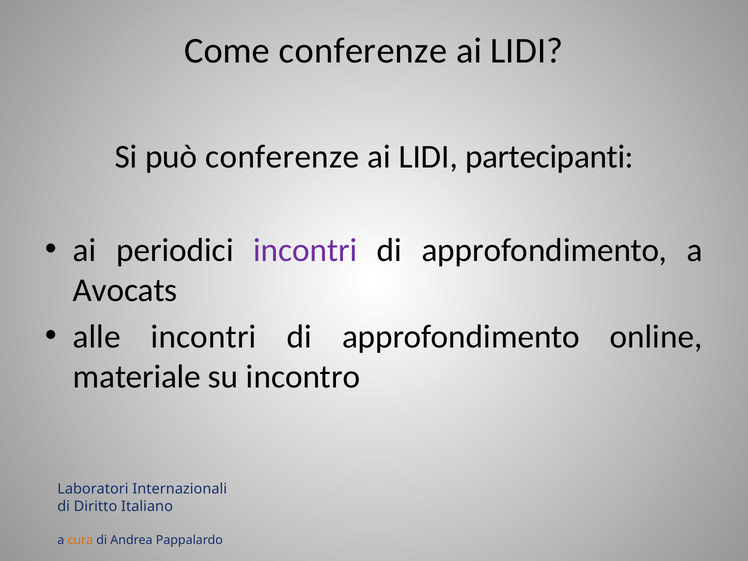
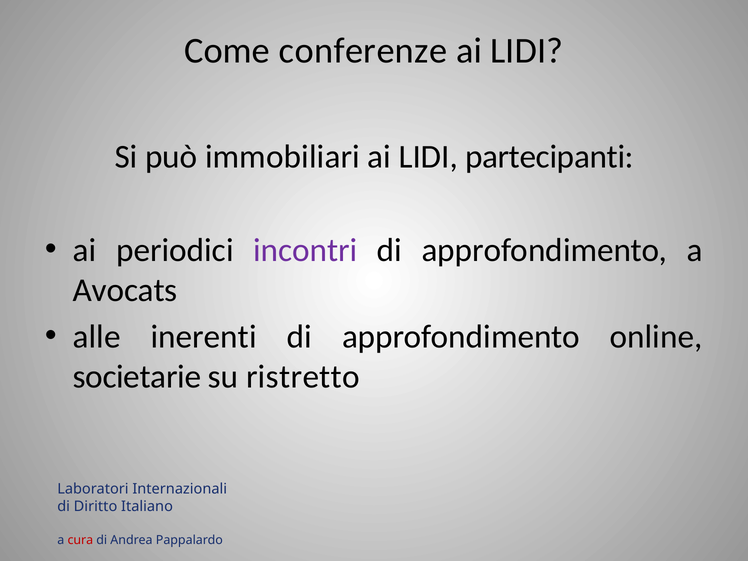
può conferenze: conferenze -> immobiliari
alle incontri: incontri -> inerenti
materiale: materiale -> societarie
incontro: incontro -> ristretto
cura colour: orange -> red
